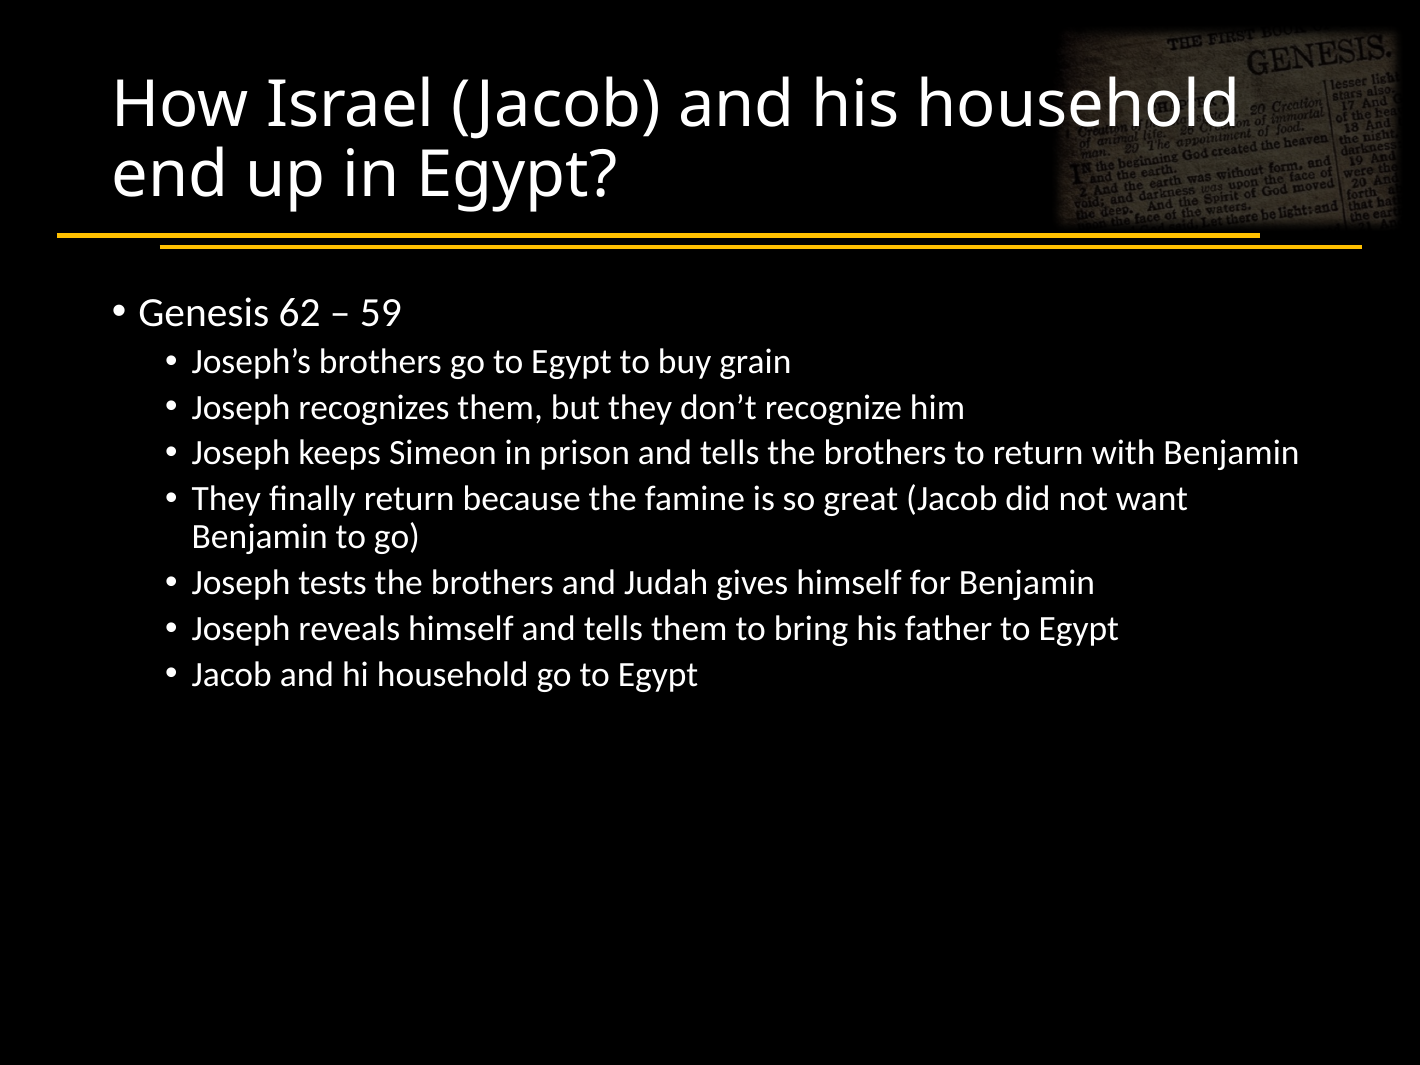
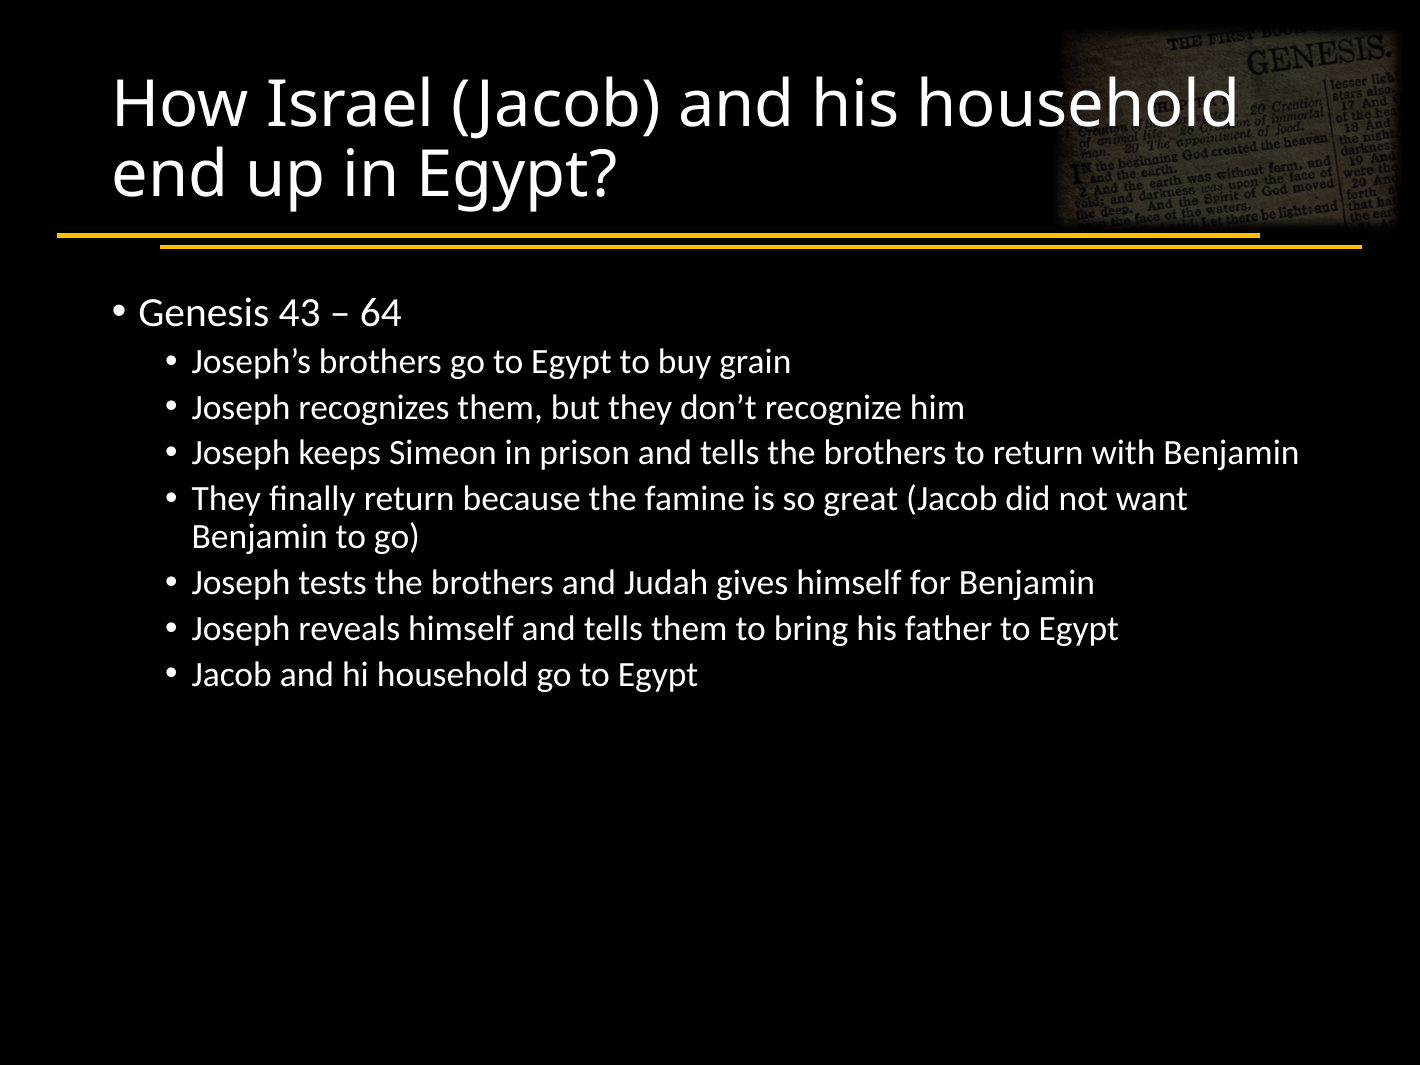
62: 62 -> 43
59: 59 -> 64
